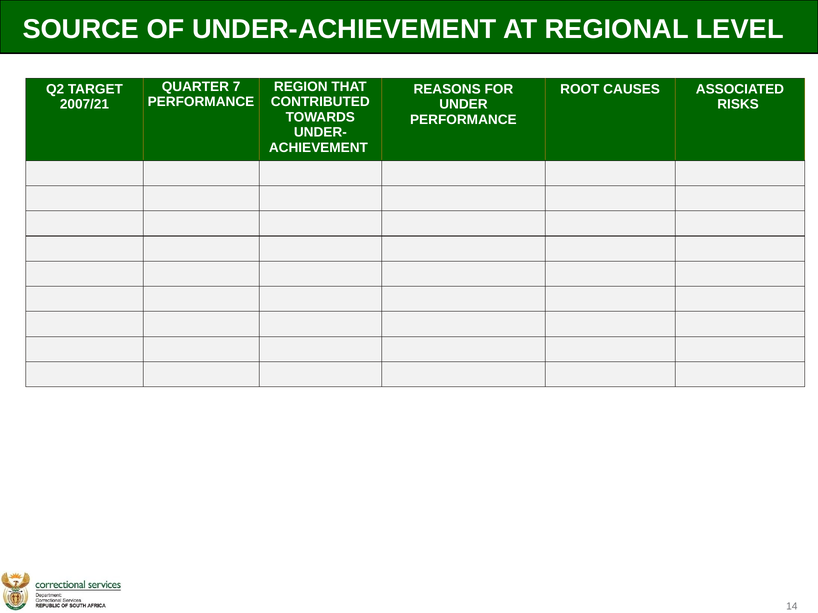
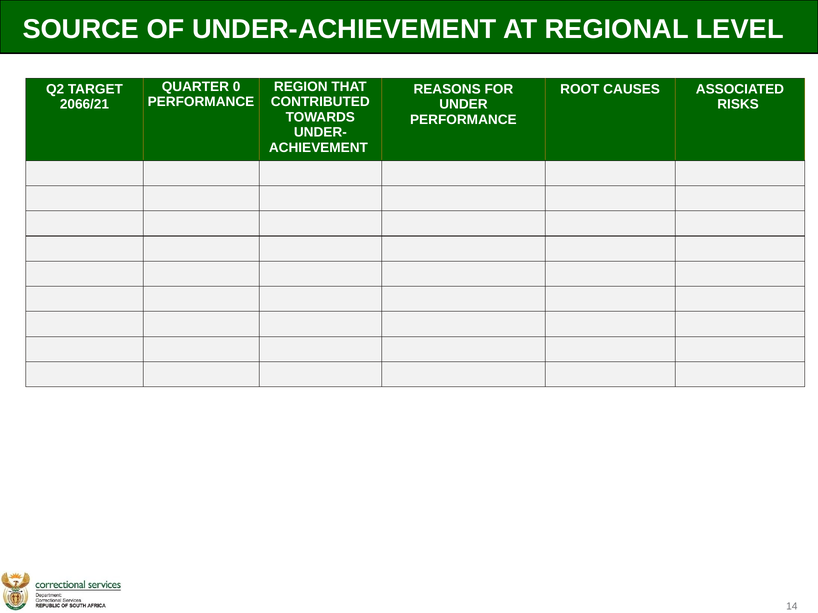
7: 7 -> 0
2007/21: 2007/21 -> 2066/21
